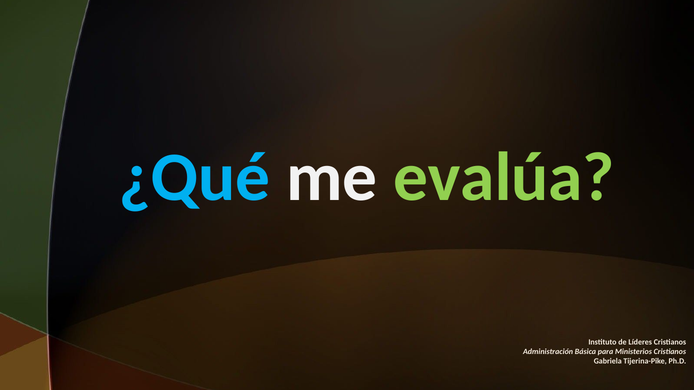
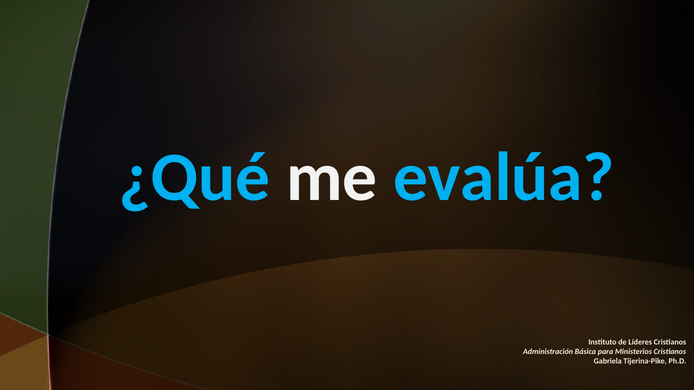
evalúa colour: light green -> light blue
